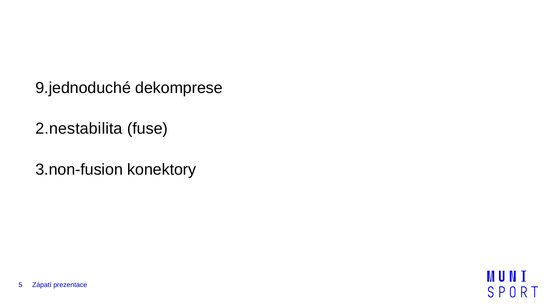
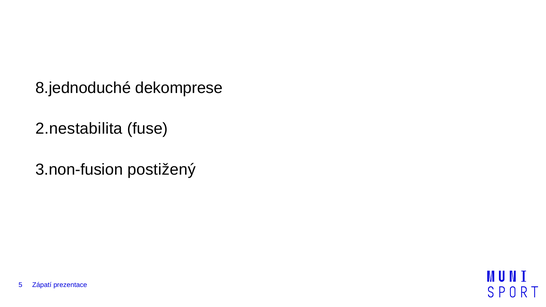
9.jednoduché: 9.jednoduché -> 8.jednoduché
konektory: konektory -> postižený
